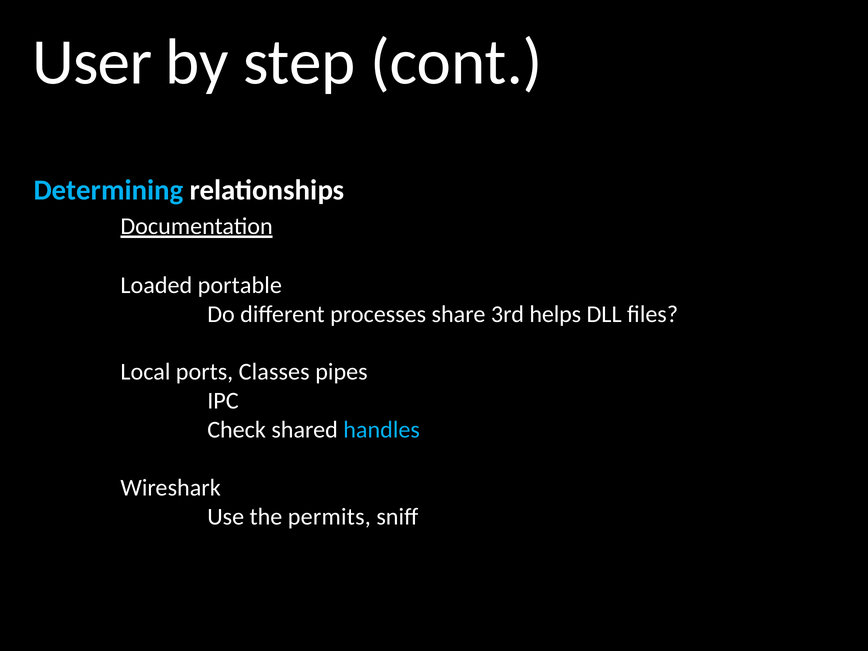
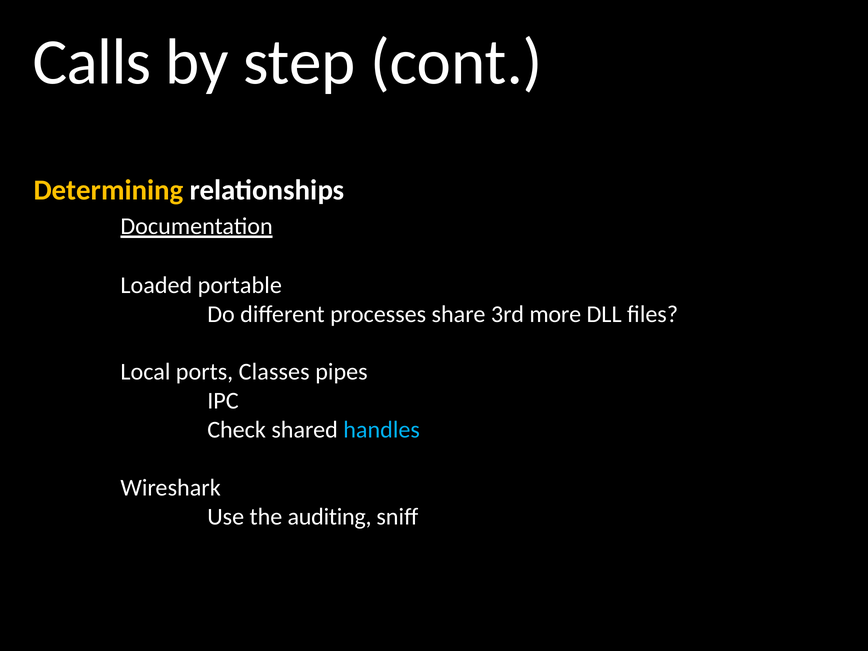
User: User -> Calls
Determining colour: light blue -> yellow
helps: helps -> more
permits: permits -> auditing
